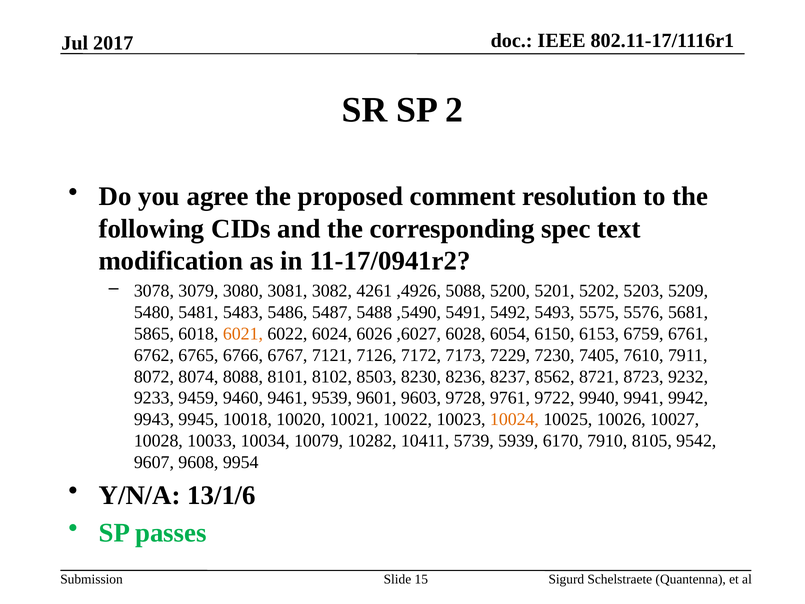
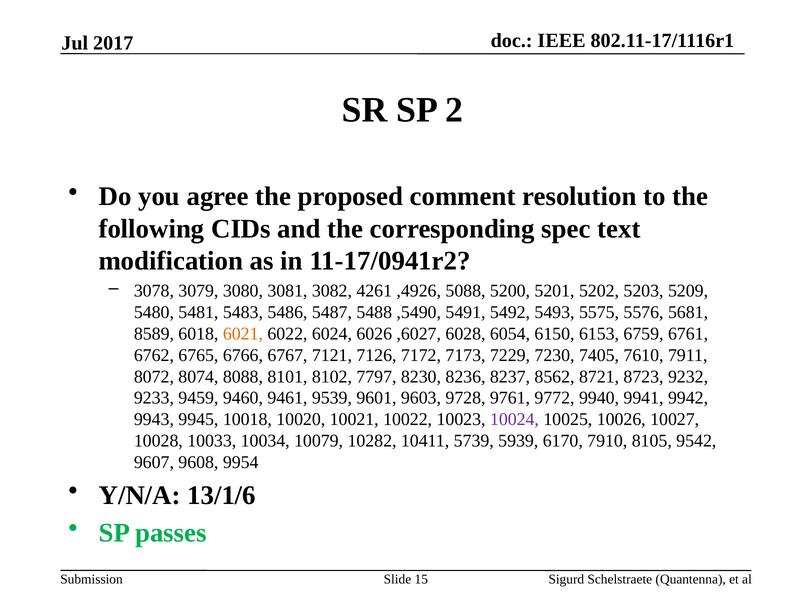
5865: 5865 -> 8589
8503: 8503 -> 7797
9722: 9722 -> 9772
10024 colour: orange -> purple
